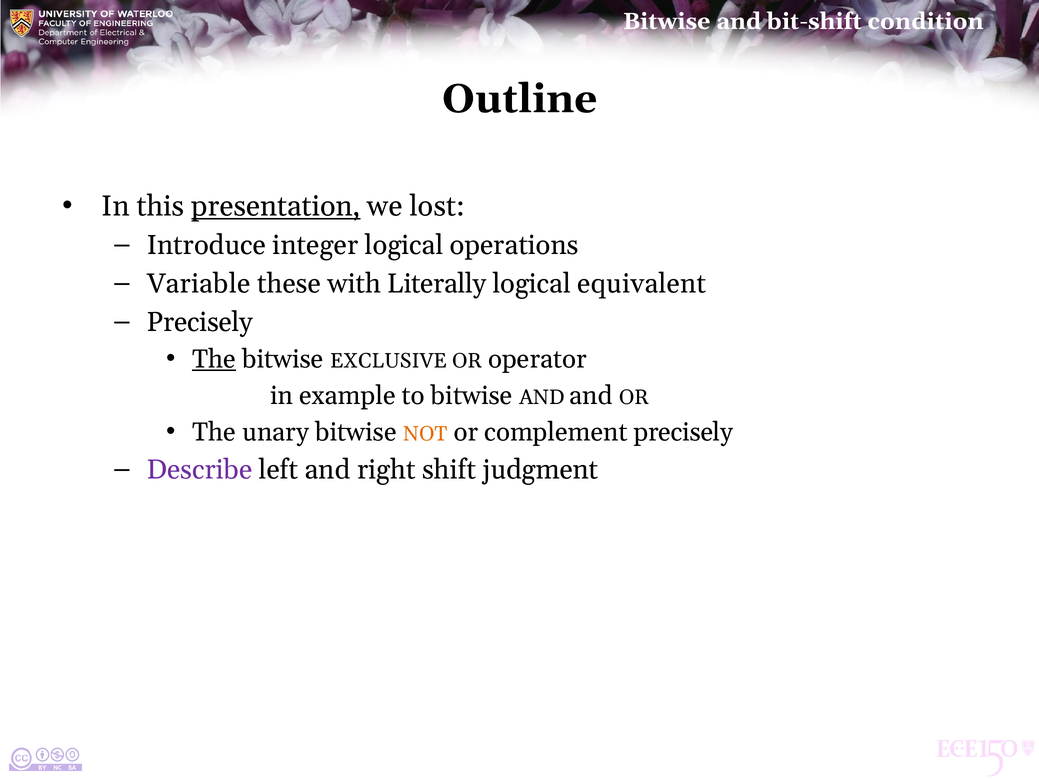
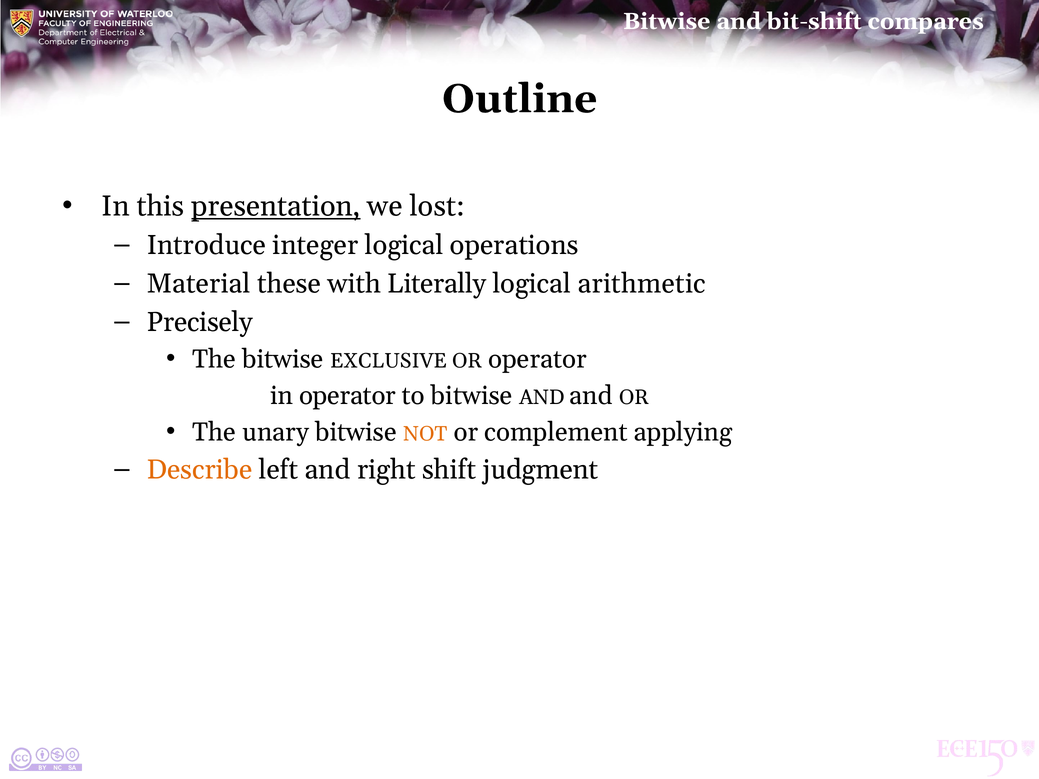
condition: condition -> compares
Variable: Variable -> Material
equivalent: equivalent -> arithmetic
The at (214, 359) underline: present -> none
in example: example -> operator
complement precisely: precisely -> applying
Describe colour: purple -> orange
